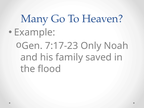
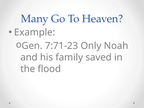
7:17-23: 7:17-23 -> 7:71-23
